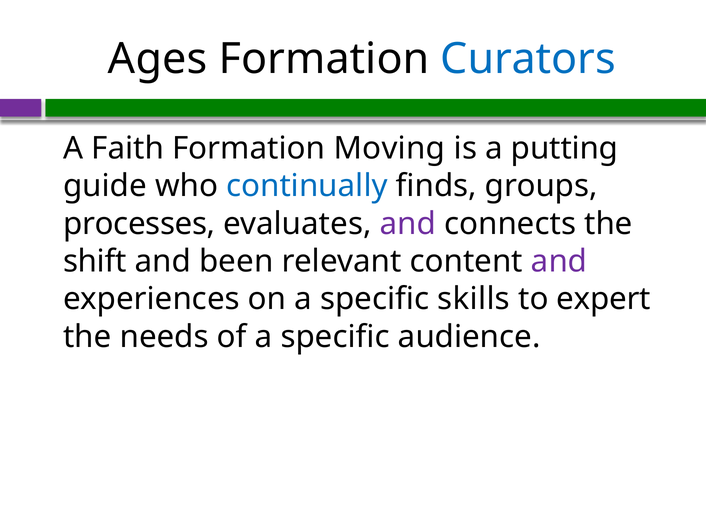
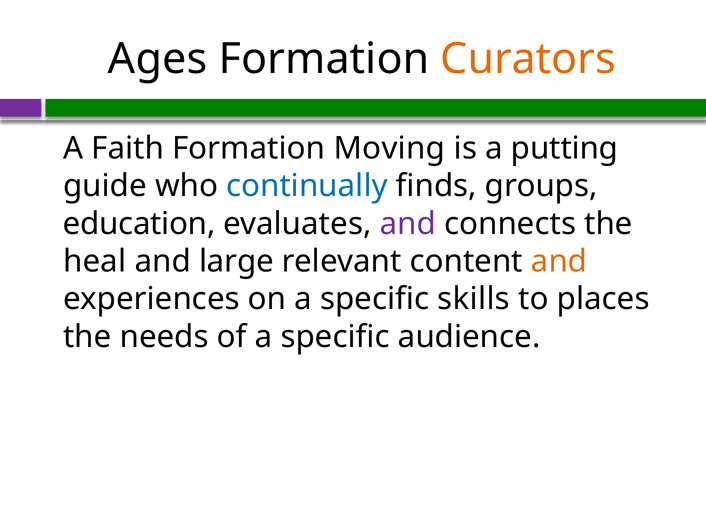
Curators colour: blue -> orange
processes: processes -> education
shift: shift -> heal
been: been -> large
and at (559, 261) colour: purple -> orange
expert: expert -> places
